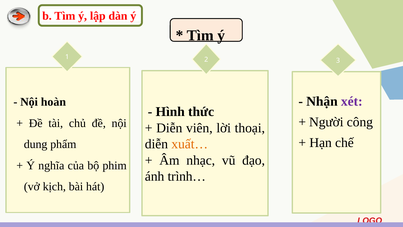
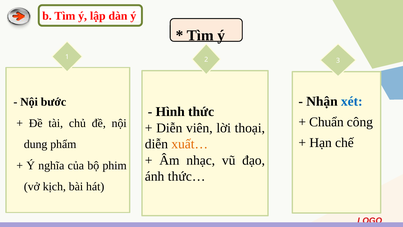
xét colour: purple -> blue
hoàn: hoàn -> bước
Người: Người -> Chuẩn
trình…: trình… -> thức…
